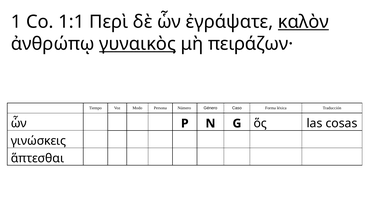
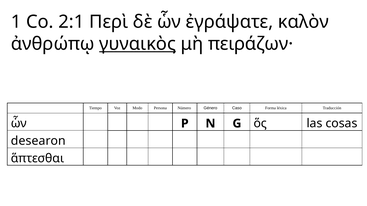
1:1: 1:1 -> 2:1
καλὸν underline: present -> none
γινώσκεις: γινώσκεις -> desearon
